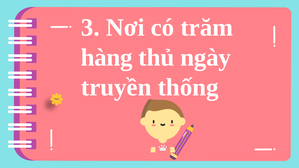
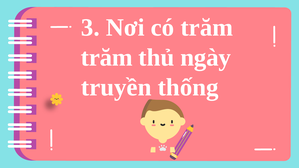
hàng at (107, 57): hàng -> trăm
